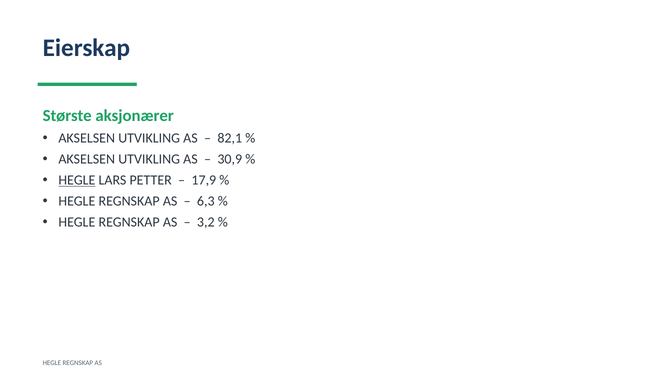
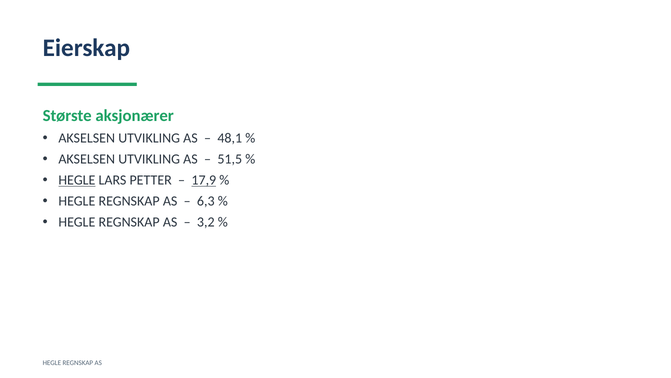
82,1: 82,1 -> 48,1
30,9: 30,9 -> 51,5
17,9 underline: none -> present
